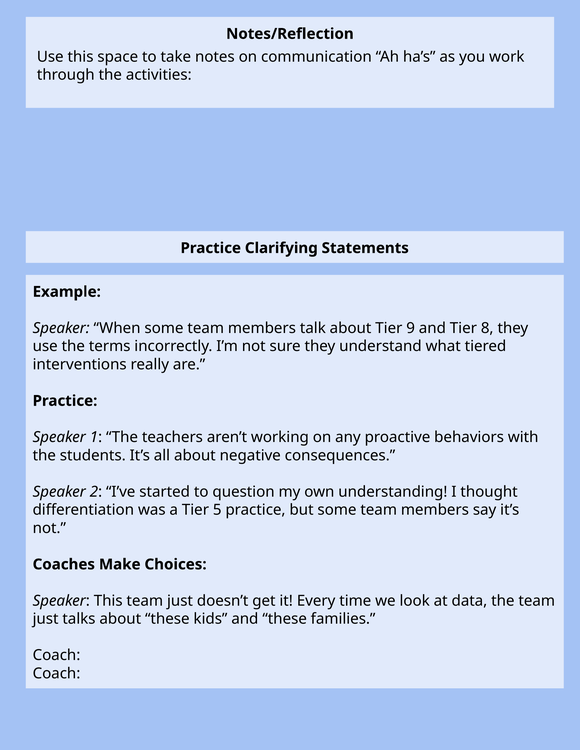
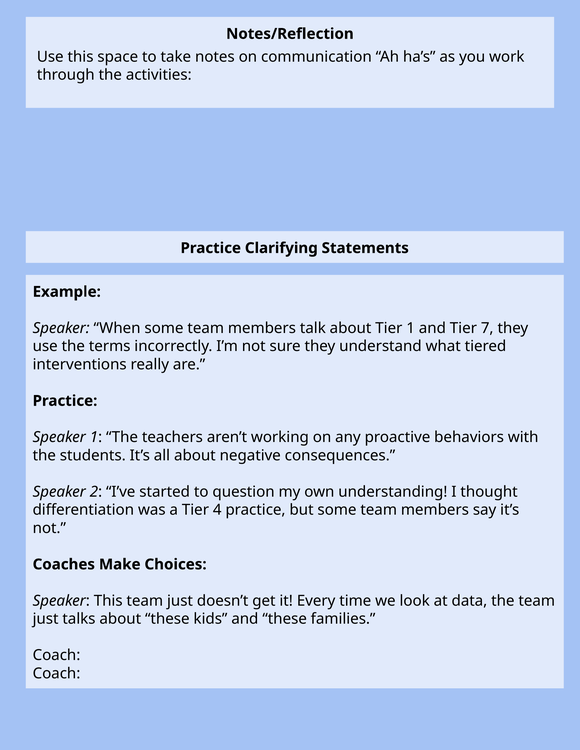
Tier 9: 9 -> 1
8: 8 -> 7
5: 5 -> 4
